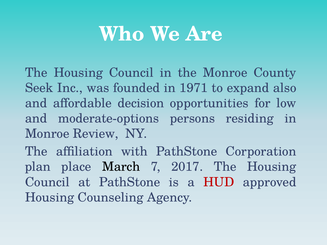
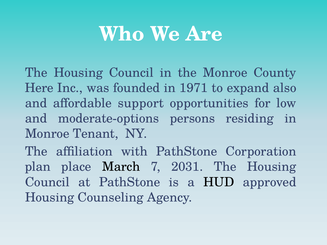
Seek: Seek -> Here
decision: decision -> support
Review: Review -> Tenant
2017: 2017 -> 2031
HUD colour: red -> black
